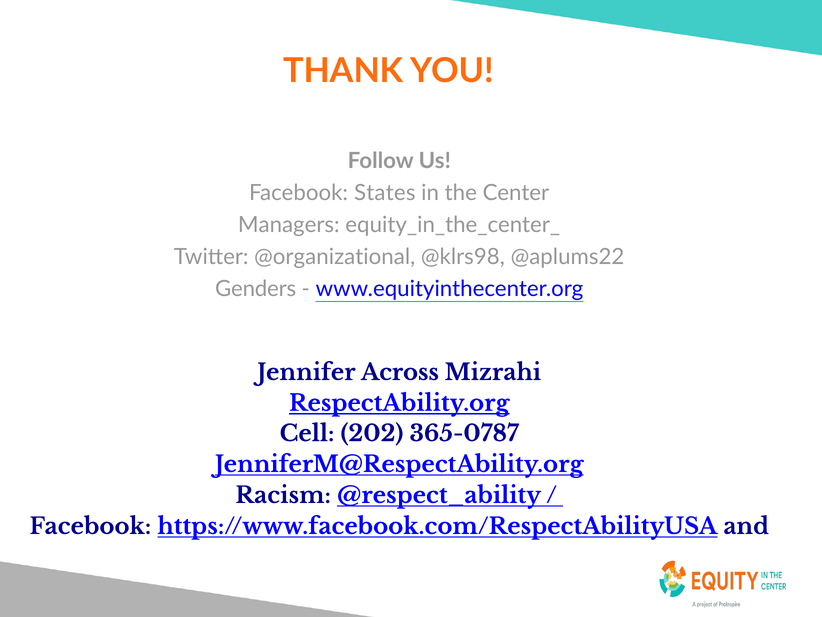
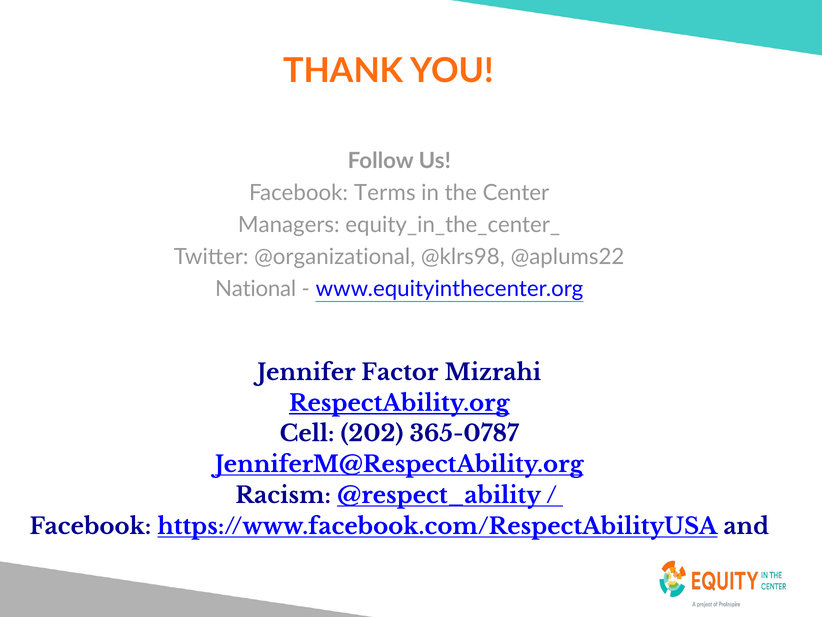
States: States -> Terms
Genders: Genders -> National
Across: Across -> Factor
